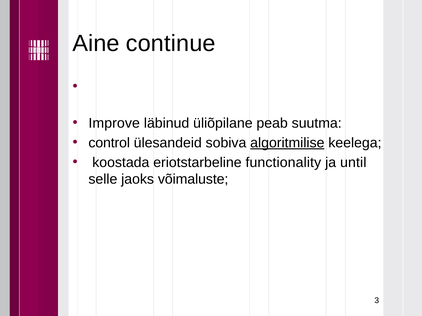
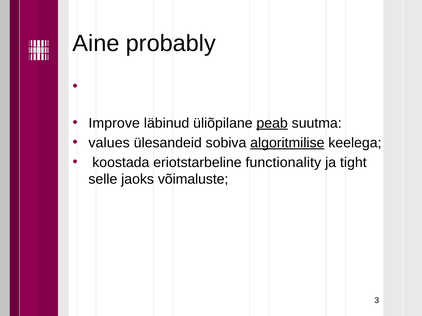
continue: continue -> probably
peab underline: none -> present
control: control -> values
until: until -> tight
